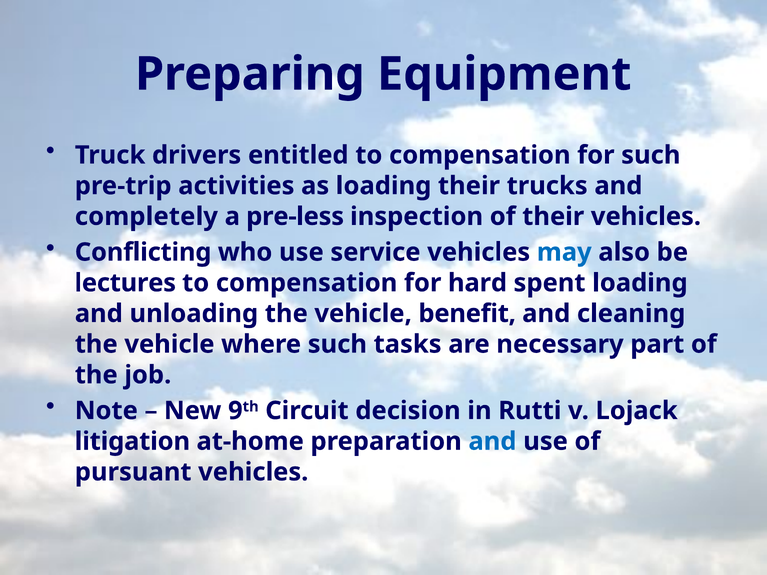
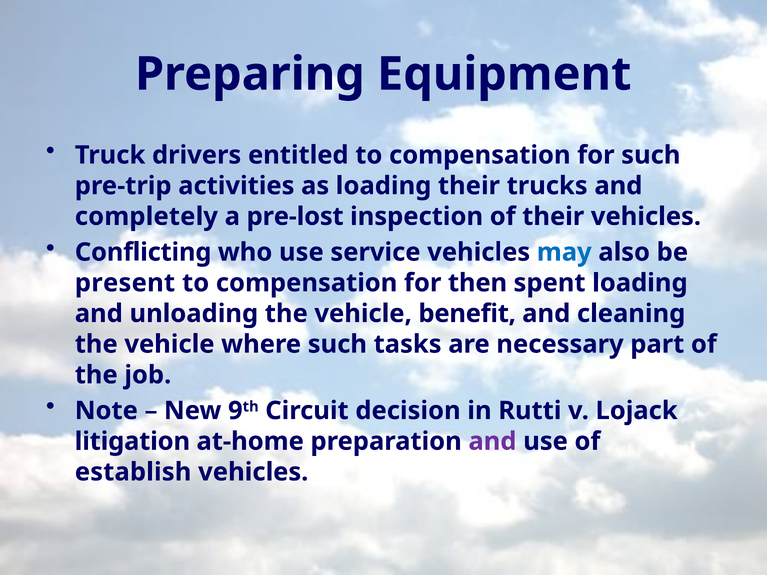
pre-less: pre-less -> pre-lost
lectures: lectures -> present
hard: hard -> then
and at (492, 442) colour: blue -> purple
pursuant: pursuant -> establish
